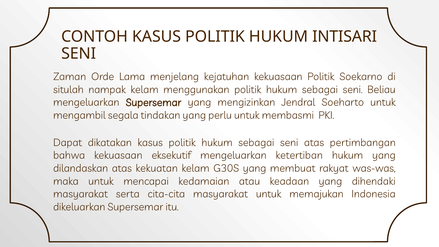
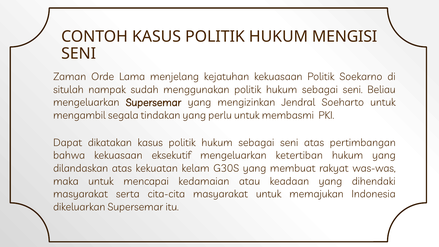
INTISARI: INTISARI -> MENGISI
nampak kelam: kelam -> sudah
